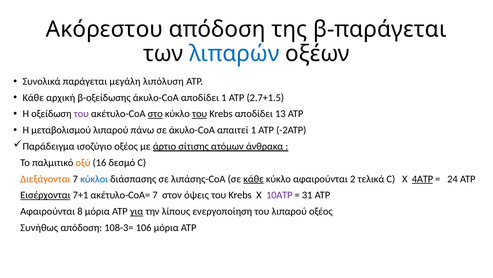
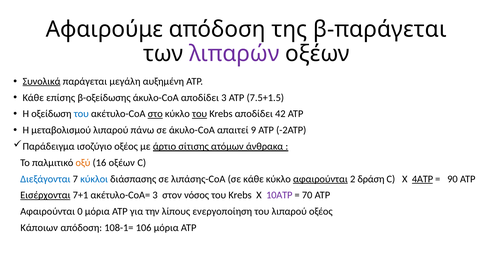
Ακόρεστου: Ακόρεστου -> Αφαιρούμε
λιπαρών colour: blue -> purple
Συνολικά underline: none -> present
λιπόλυση: λιπόλυση -> αυξημένη
αρχική: αρχική -> επίσης
αποδίδει 1: 1 -> 3
2.7+1.5: 2.7+1.5 -> 7.5+1.5
του at (81, 114) colour: purple -> blue
13: 13 -> 42
απαιτεί 1: 1 -> 9
16 δεσμό: δεσμό -> οξέων
Διεξάγονται colour: orange -> blue
κάθε at (254, 179) underline: present -> none
αφαιρούνται at (320, 179) underline: none -> present
τελικά: τελικά -> δράση
24: 24 -> 90
ακέτυλο-CoA= 7: 7 -> 3
όψεις: όψεις -> νόσος
31: 31 -> 70
8: 8 -> 0
για underline: present -> none
Συνήθως: Συνήθως -> Κάποιων
108-3=: 108-3= -> 108-1=
